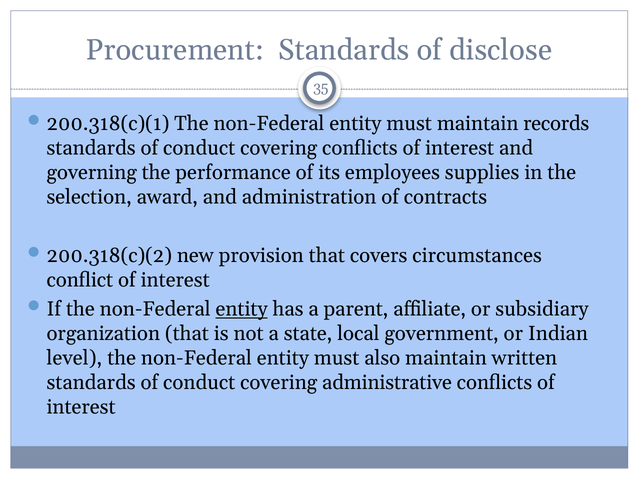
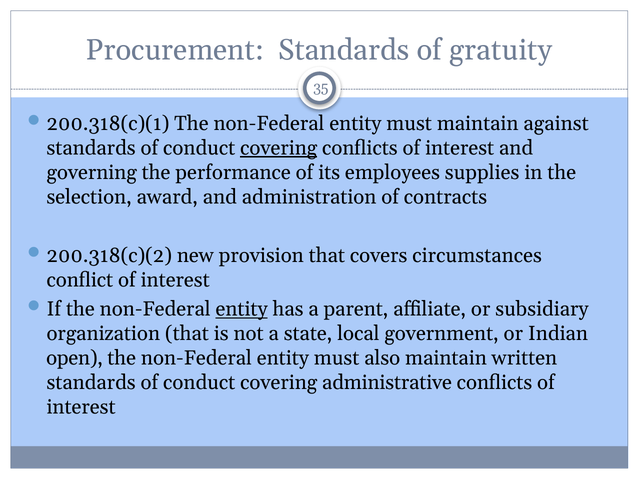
disclose: disclose -> gratuity
records: records -> against
covering at (279, 148) underline: none -> present
level: level -> open
